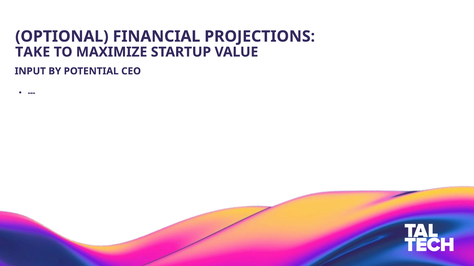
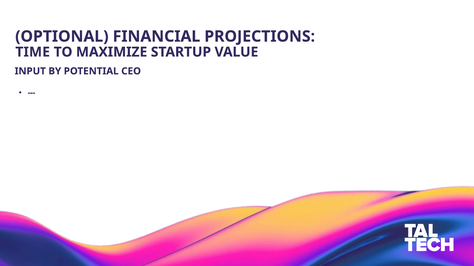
TAKE: TAKE -> TIME
